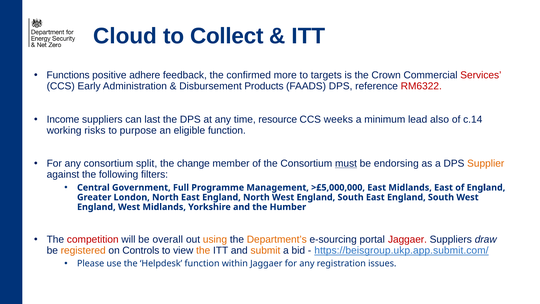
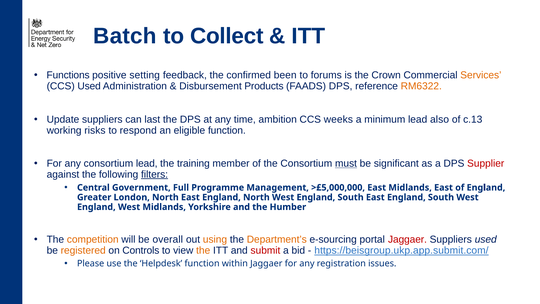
Cloud: Cloud -> Batch
adhere: adhere -> setting
more: more -> been
targets: targets -> forums
Services colour: red -> orange
CCS Early: Early -> Used
RM6322 colour: red -> orange
Income: Income -> Update
resource: resource -> ambition
c.14: c.14 -> c.13
purpose: purpose -> respond
consortium split: split -> lead
change: change -> training
endorsing: endorsing -> significant
Supplier colour: orange -> red
filters underline: none -> present
competition colour: red -> orange
Suppliers draw: draw -> used
submit colour: orange -> red
